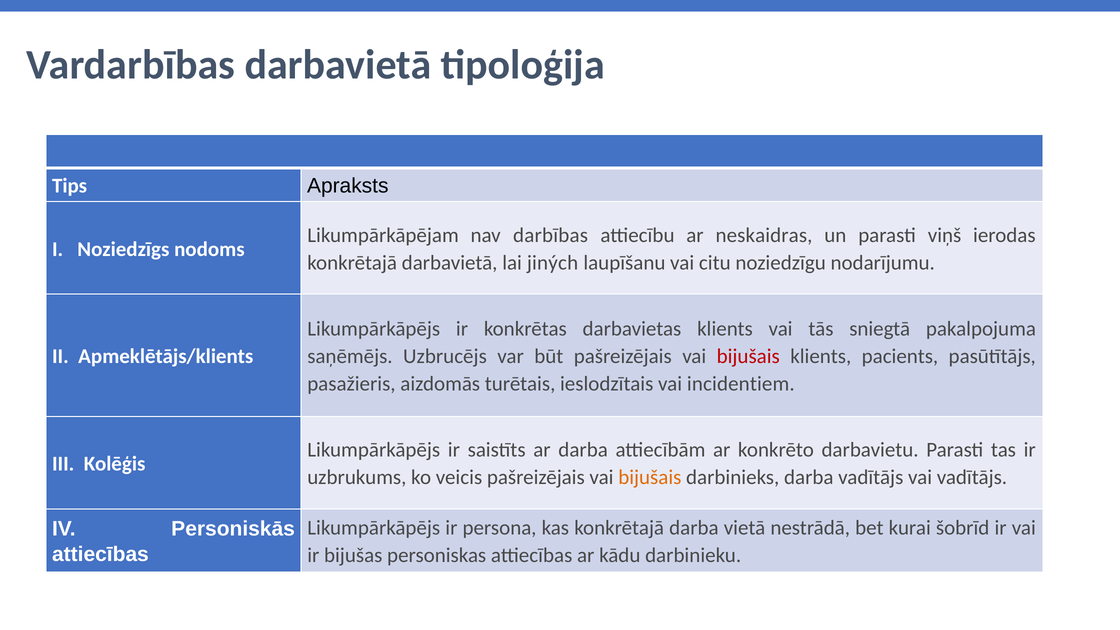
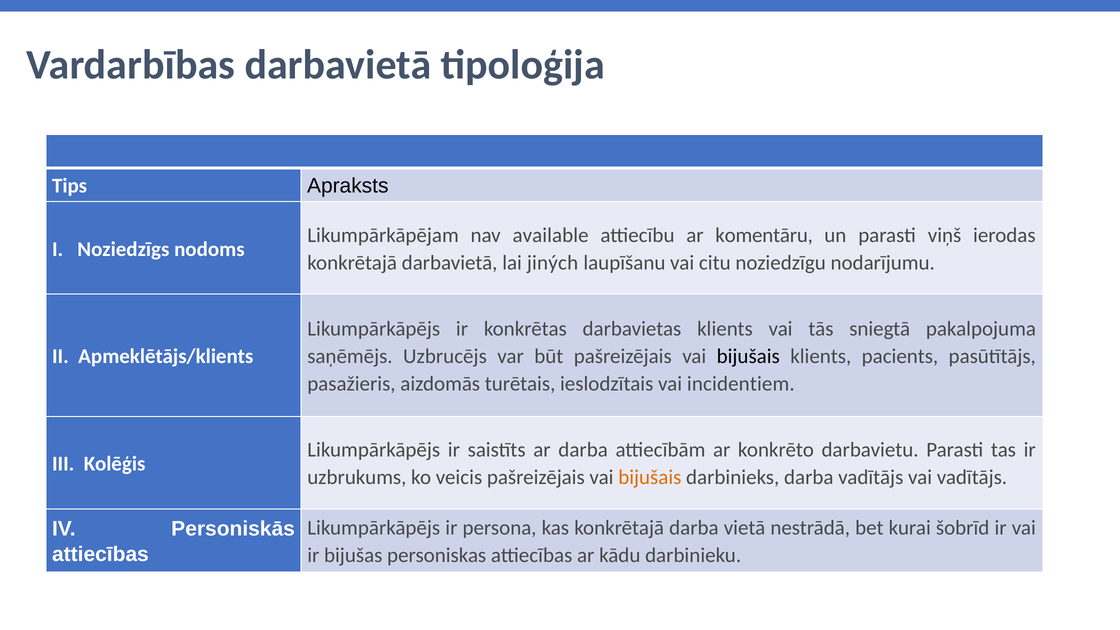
darbības: darbības -> available
neskaidras: neskaidras -> komentāru
bijušais at (748, 356) colour: red -> black
